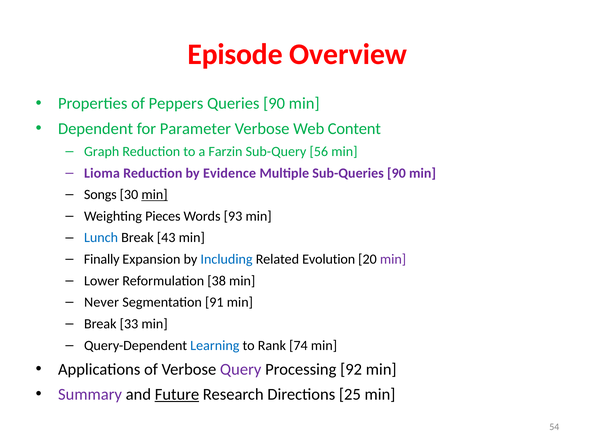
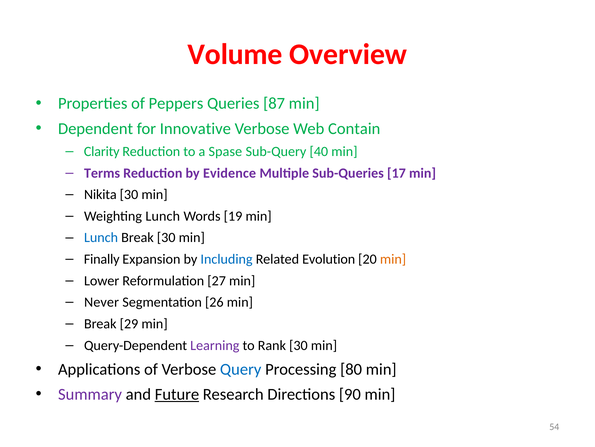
Episode: Episode -> Volume
Queries 90: 90 -> 87
Parameter: Parameter -> Innovative
Content: Content -> Contain
Graph: Graph -> Clarity
Farzin: Farzin -> Spase
56: 56 -> 40
Lioma: Lioma -> Terms
Sub-Queries 90: 90 -> 17
Songs: Songs -> Nikita
min at (155, 194) underline: present -> none
Weighting Pieces: Pieces -> Lunch
93: 93 -> 19
Break 43: 43 -> 30
min at (393, 259) colour: purple -> orange
38: 38 -> 27
91: 91 -> 26
33: 33 -> 29
Learning colour: blue -> purple
Rank 74: 74 -> 30
Query colour: purple -> blue
92: 92 -> 80
25: 25 -> 90
